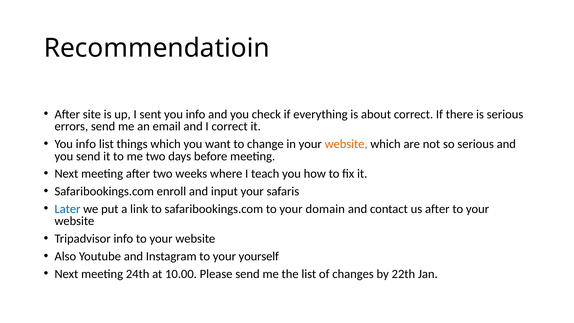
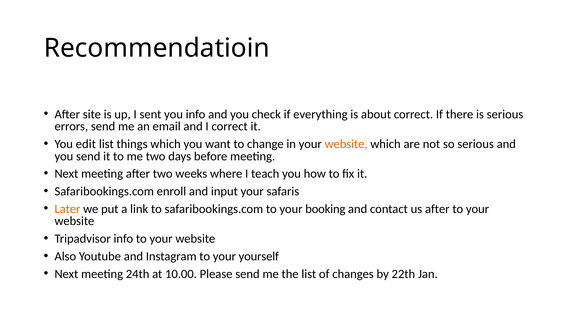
info at (86, 144): info -> edit
Later colour: blue -> orange
domain: domain -> booking
